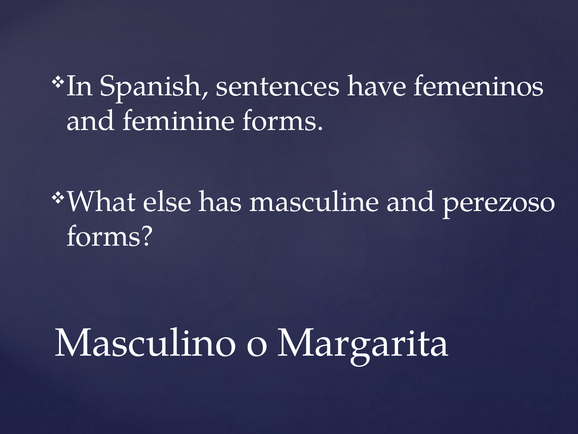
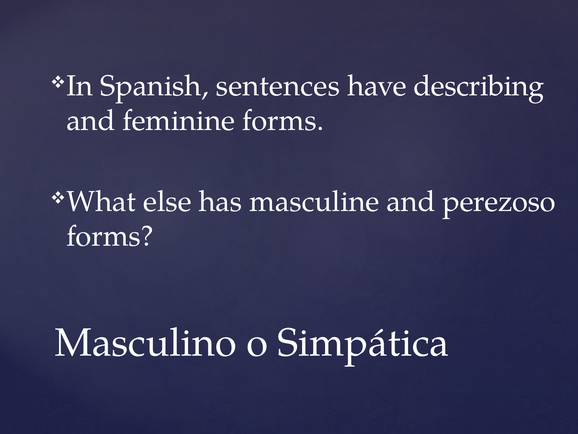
femeninos: femeninos -> describing
Margarita: Margarita -> Simpática
